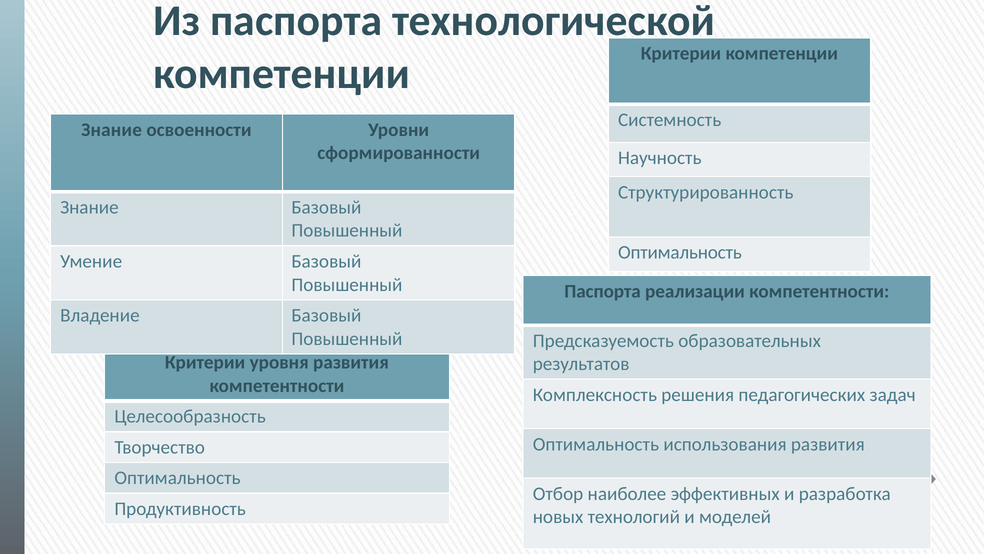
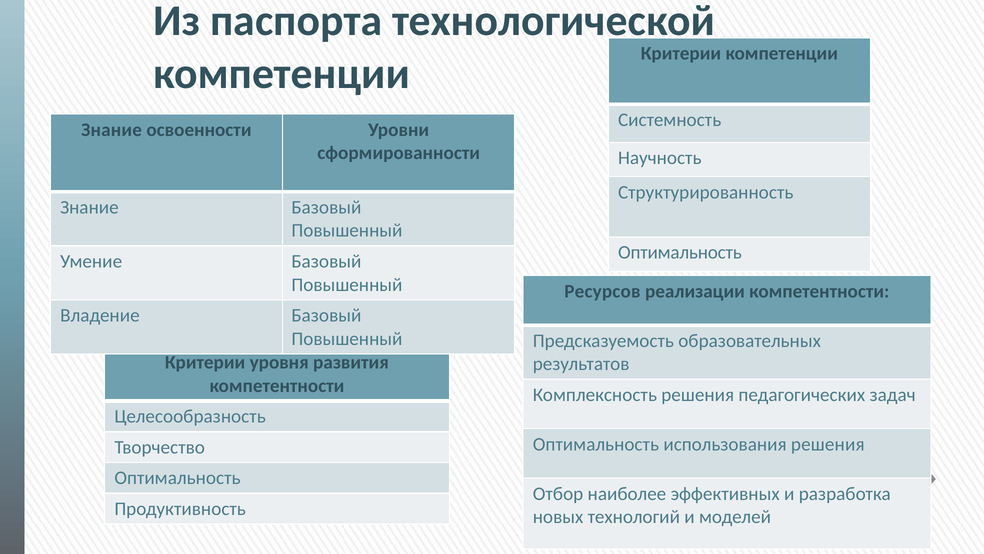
Паспорта at (603, 291): Паспорта -> Ресурсов
использования развития: развития -> решения
